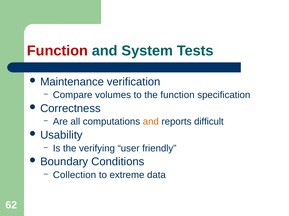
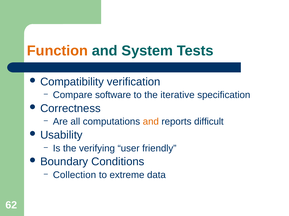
Function at (57, 51) colour: red -> orange
Maintenance: Maintenance -> Compatibility
volumes: volumes -> software
the function: function -> iterative
